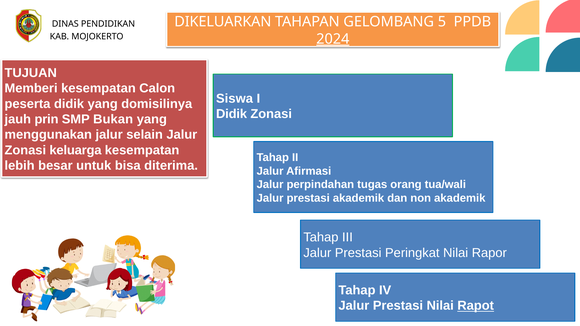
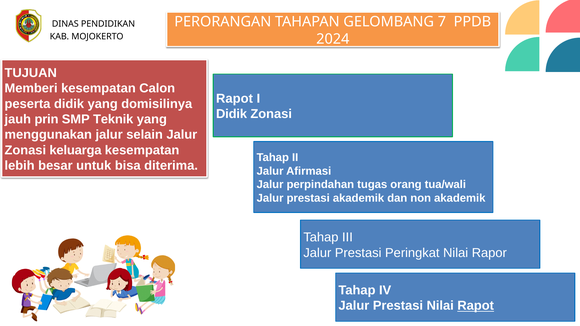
DIKELUARKAN: DIKELUARKAN -> PERORANGAN
5: 5 -> 7
2024 underline: present -> none
Siswa at (235, 99): Siswa -> Rapot
Bukan: Bukan -> Teknik
